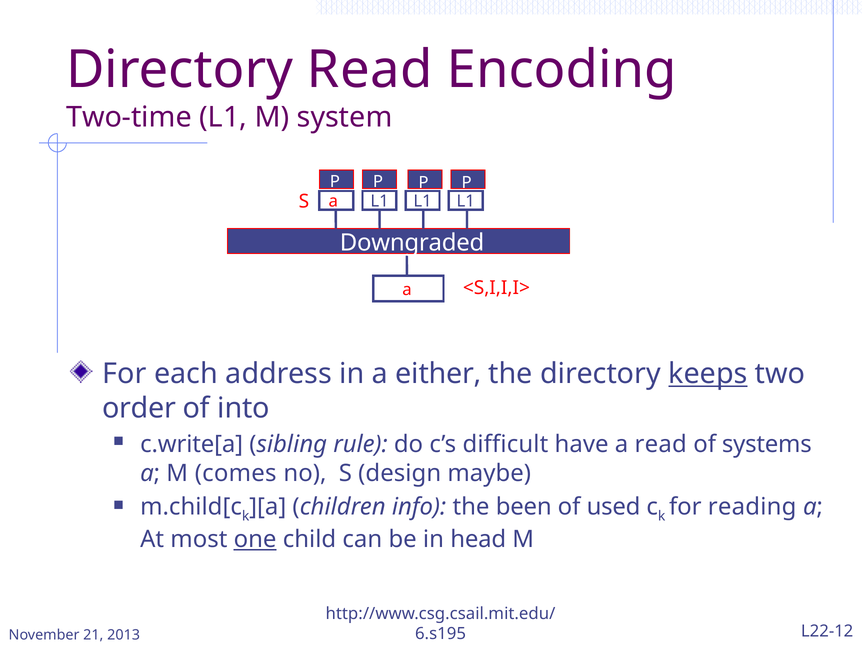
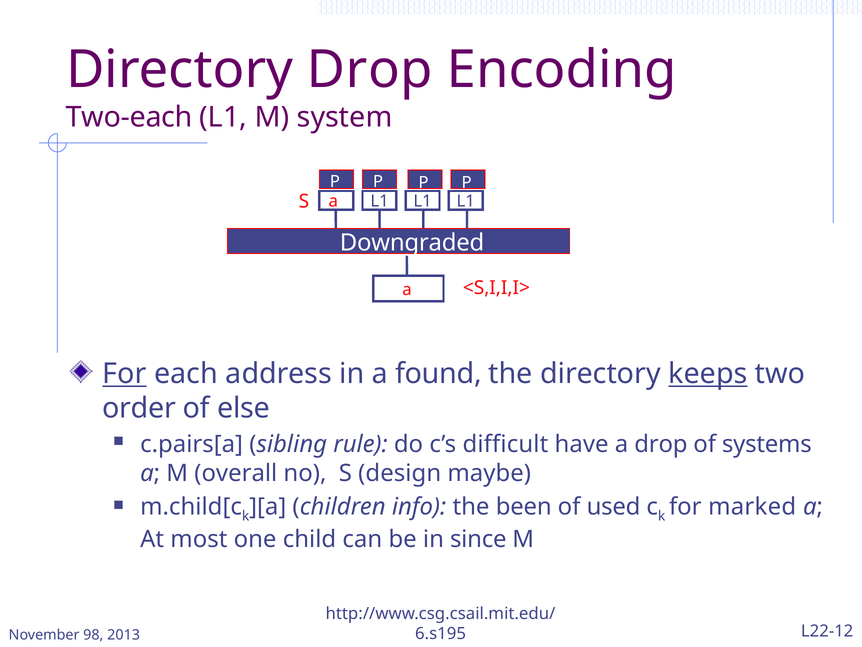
Directory Read: Read -> Drop
Two-time: Two-time -> Two-each
For at (125, 374) underline: none -> present
either: either -> found
into: into -> else
c.write[a: c.write[a -> c.pairs[a
a read: read -> drop
comes: comes -> overall
reading: reading -> marked
one underline: present -> none
head: head -> since
21: 21 -> 98
